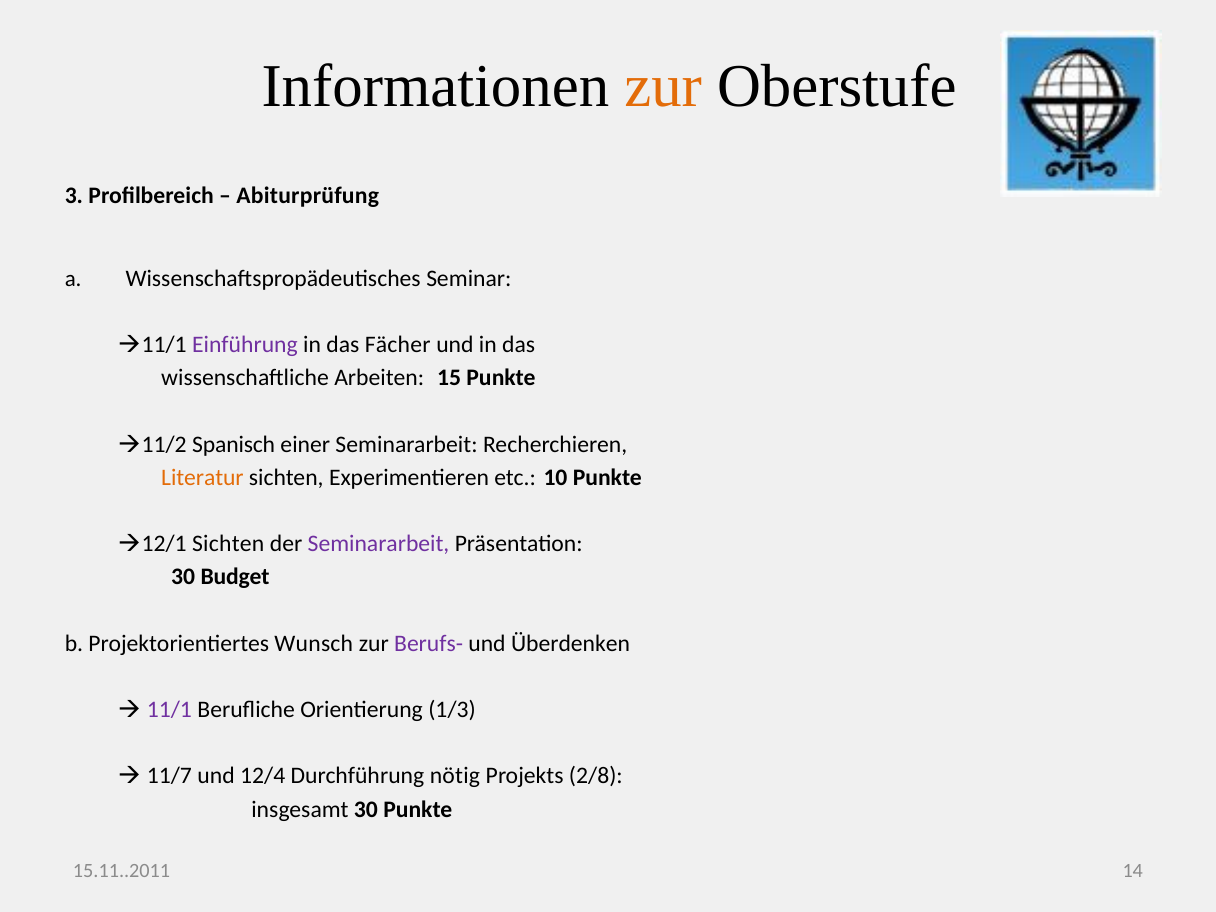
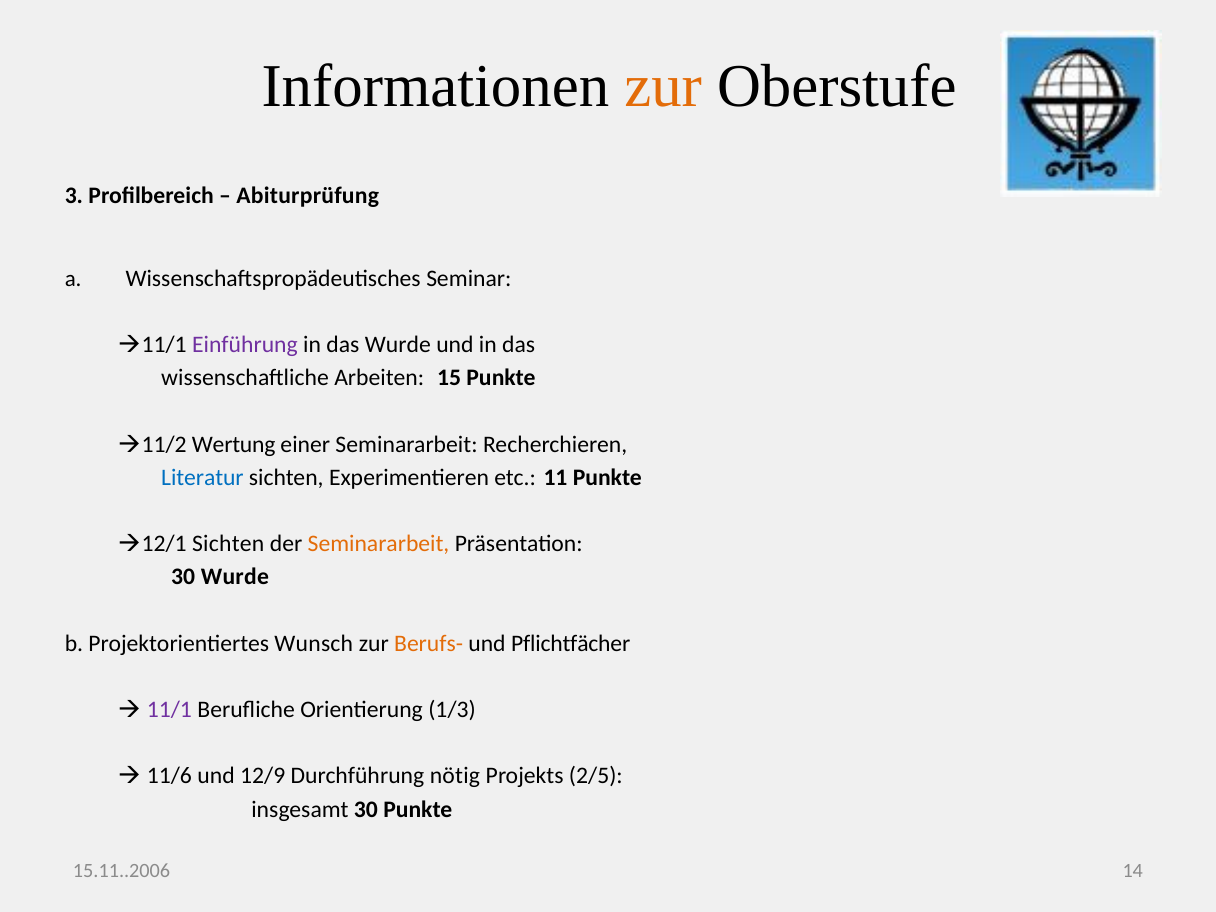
das Fächer: Fächer -> Wurde
Spanisch: Spanisch -> Wertung
Literatur colour: orange -> blue
10: 10 -> 11
Seminararbeit at (379, 544) colour: purple -> orange
30 Budget: Budget -> Wurde
Berufs- colour: purple -> orange
Überdenken: Überdenken -> Pflichtfächer
11/7: 11/7 -> 11/6
12/4: 12/4 -> 12/9
2/8: 2/8 -> 2/5
15.11..2011: 15.11..2011 -> 15.11..2006
